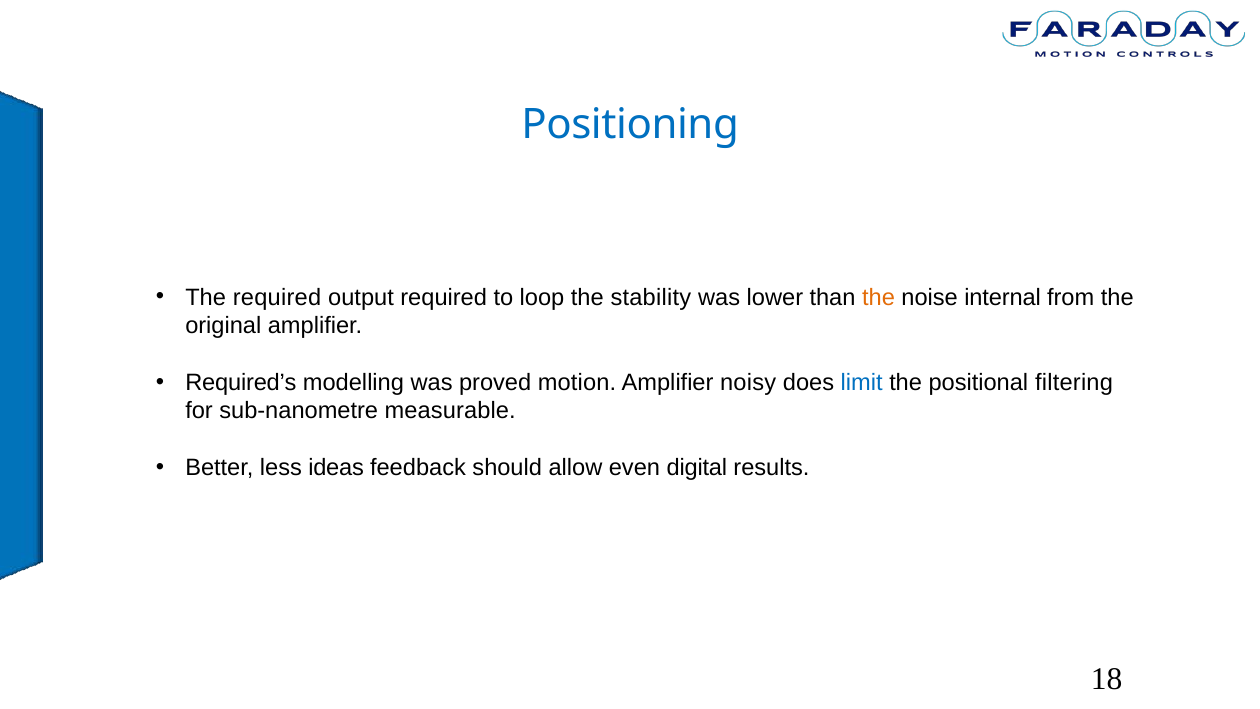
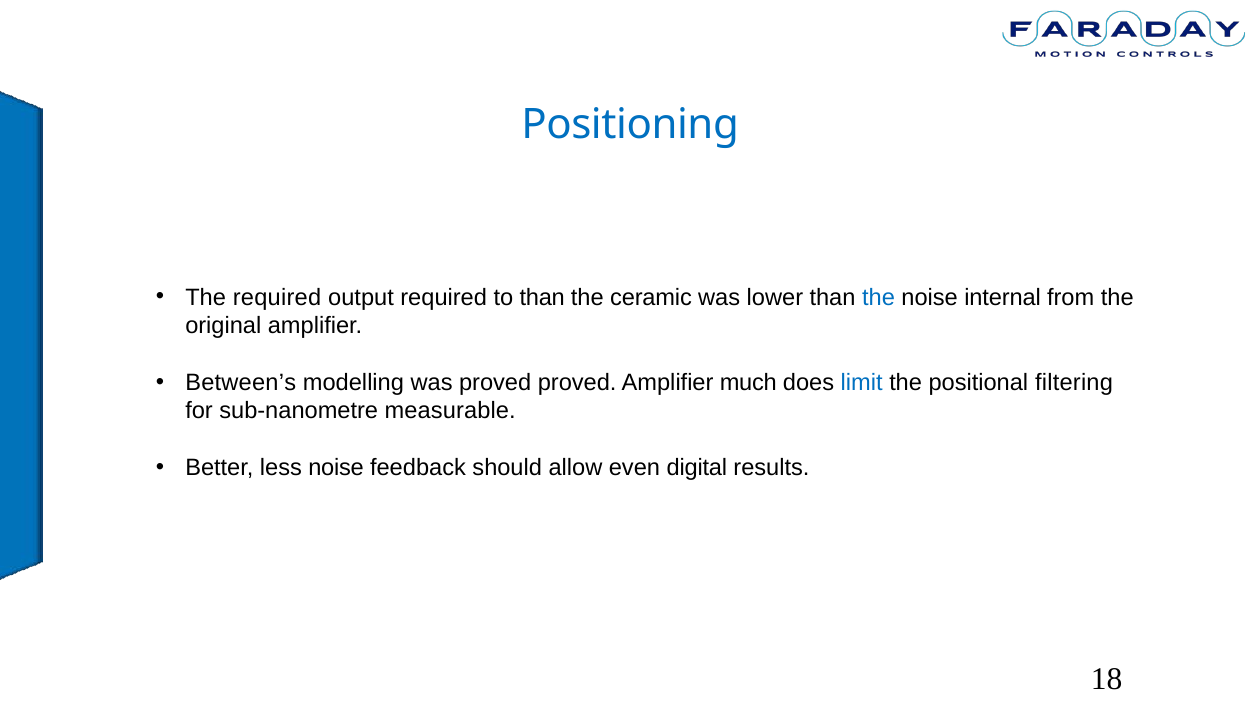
to loop: loop -> than
stability: stability -> ceramic
the at (879, 297) colour: orange -> blue
Required’s: Required’s -> Between’s
proved motion: motion -> proved
noisy: noisy -> much
less ideas: ideas -> noise
